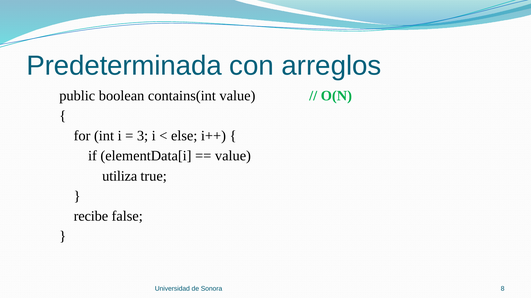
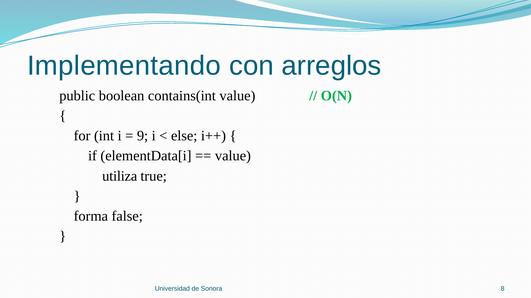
Predeterminada: Predeterminada -> Implementando
3: 3 -> 9
recibe: recibe -> forma
